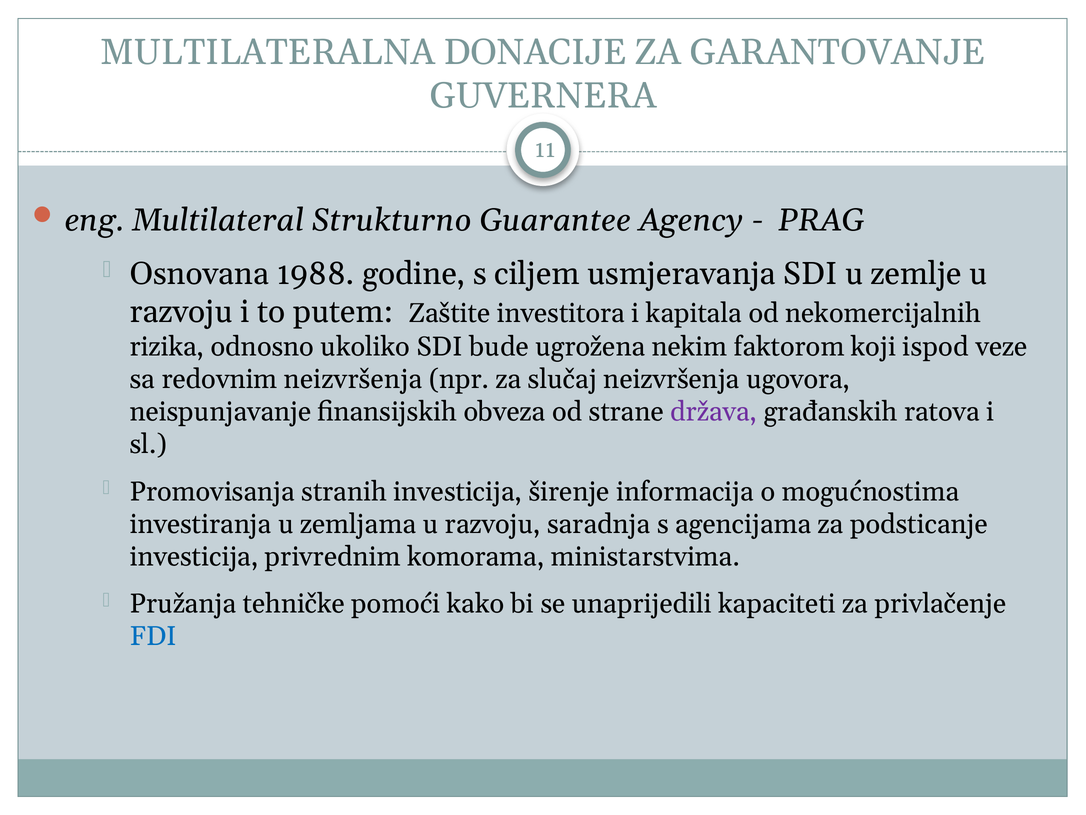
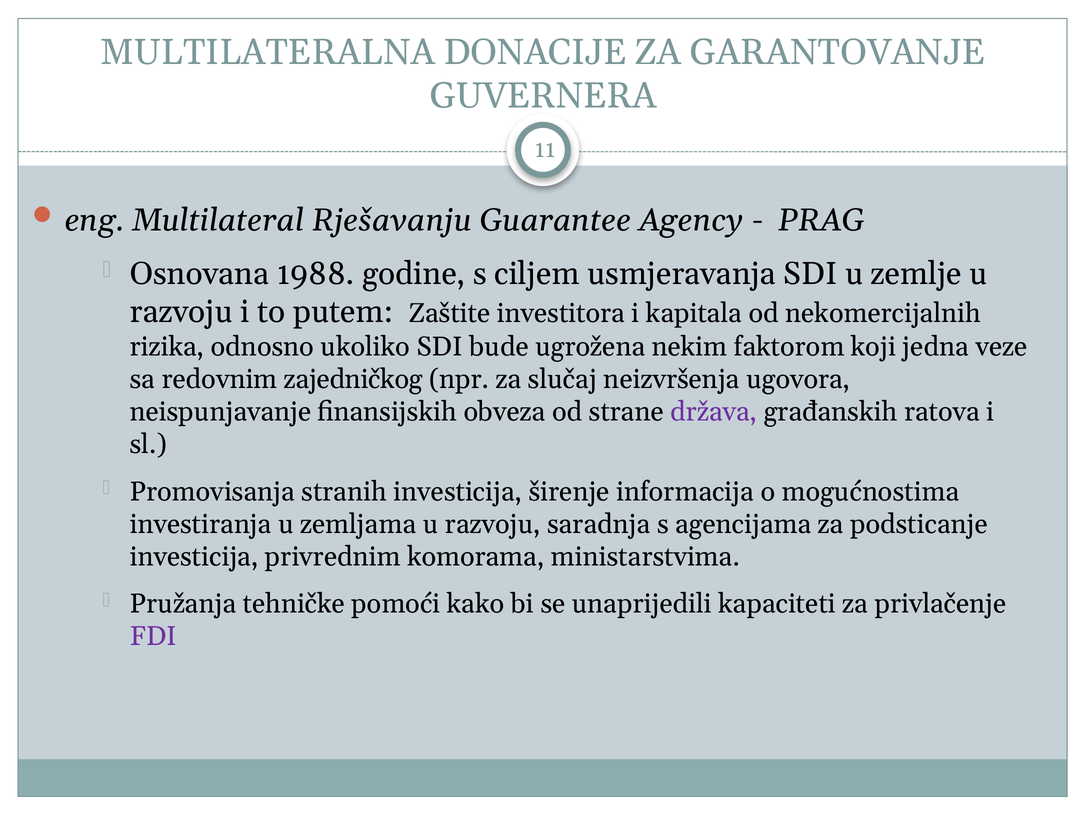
Strukturno: Strukturno -> Rješavanju
ispod: ispod -> jedna
redovnim neizvršenja: neizvršenja -> zajedničkog
FDI colour: blue -> purple
